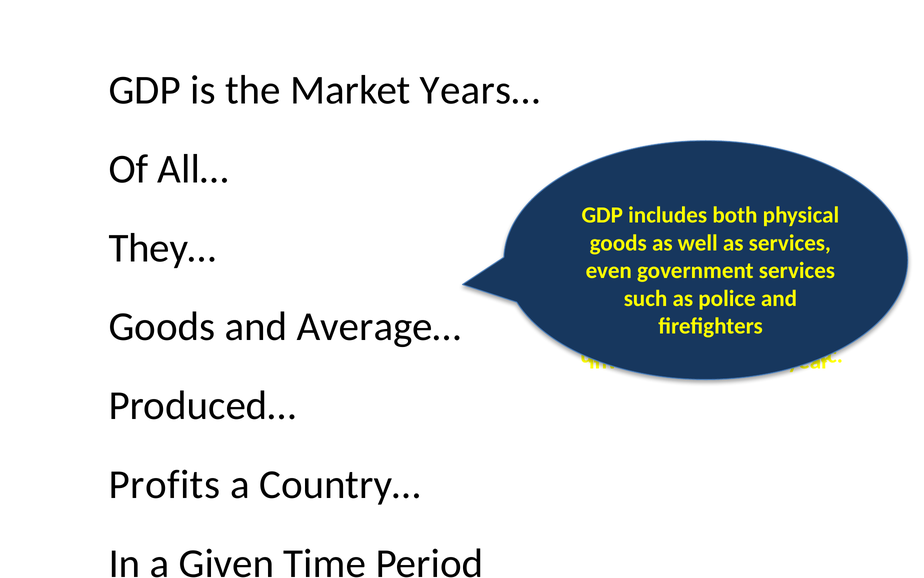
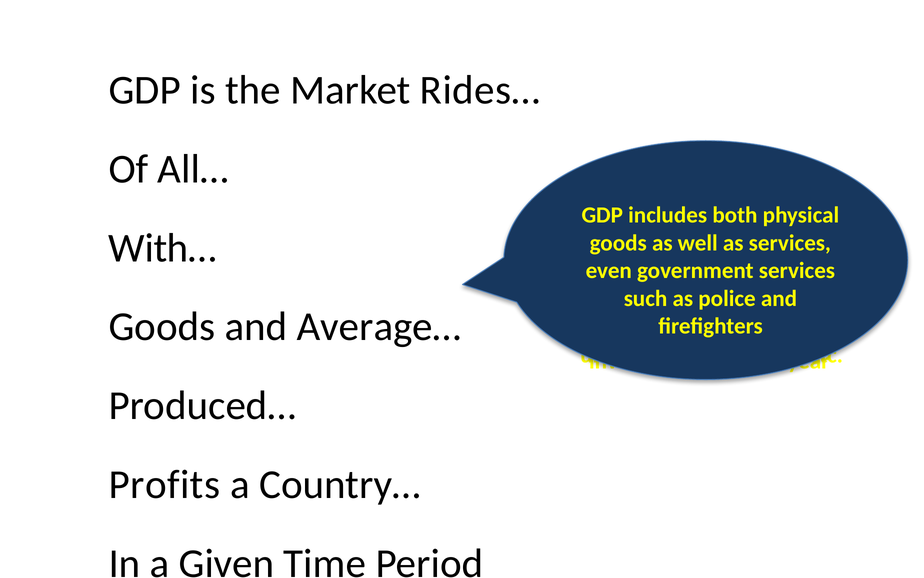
Years…: Years… -> Rides…
They…: They… -> With…
